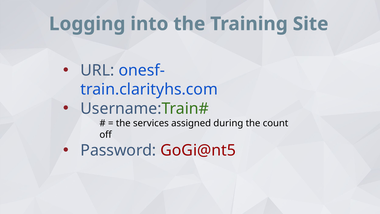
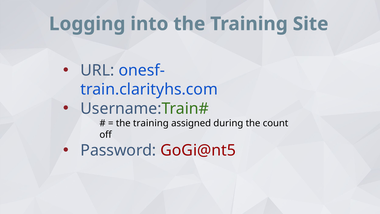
services at (151, 123): services -> training
